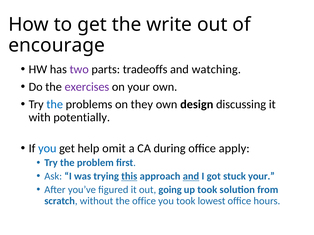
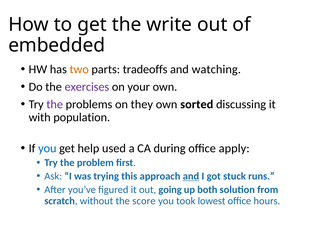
encourage: encourage -> embedded
two colour: purple -> orange
the at (55, 104) colour: blue -> purple
design: design -> sorted
potentially: potentially -> population
omit: omit -> used
this underline: present -> none
stuck your: your -> runs
up took: took -> both
the office: office -> score
